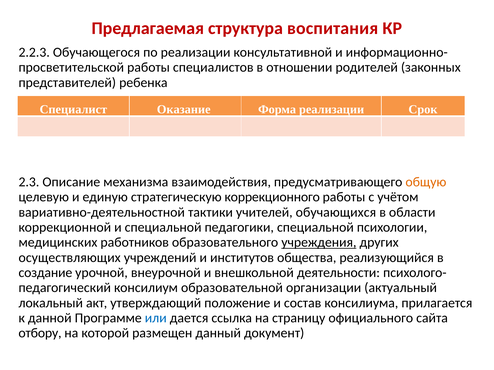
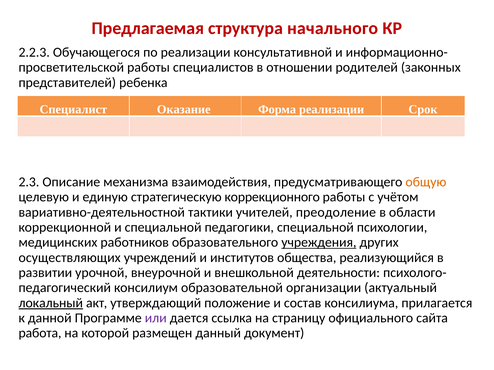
воспитания: воспитания -> начального
обучающихся: обучающихся -> преодоление
создание: создание -> развитии
локальный underline: none -> present
или colour: blue -> purple
отбору: отбору -> работа
